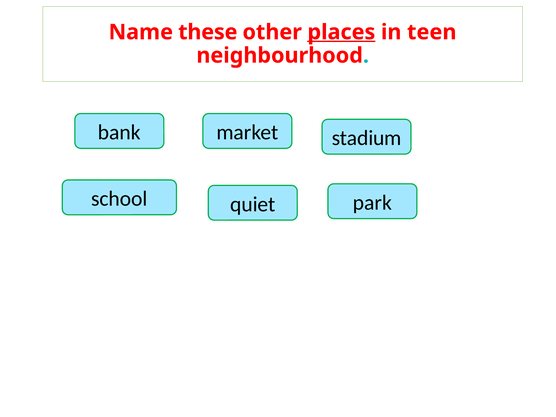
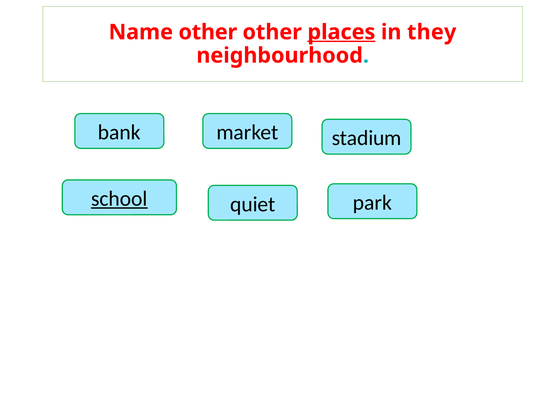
Name these: these -> other
teen: teen -> they
school underline: none -> present
